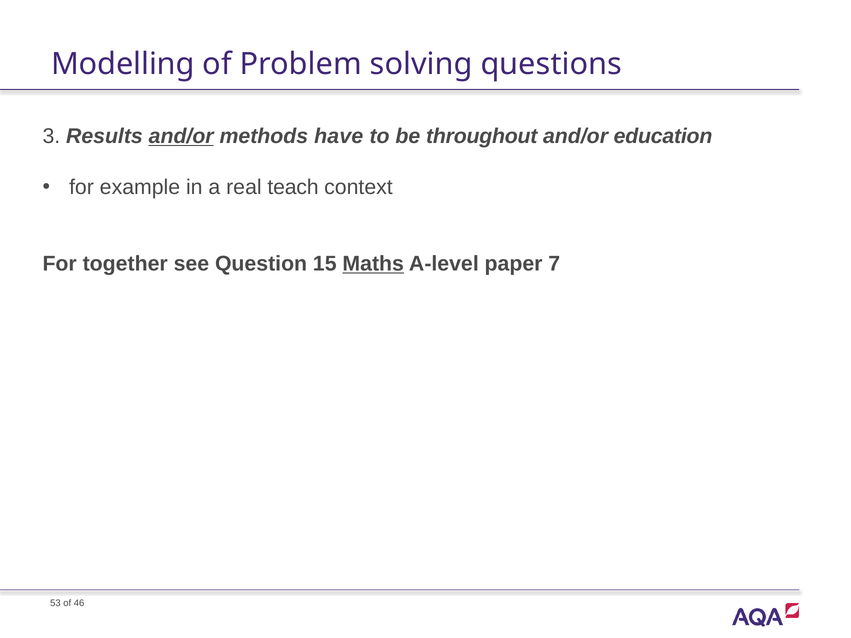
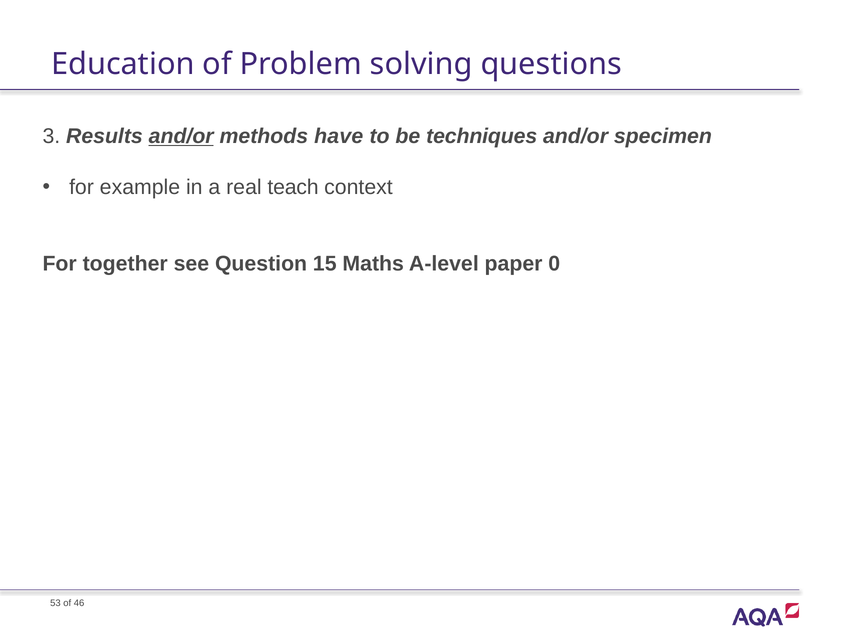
Modelling: Modelling -> Education
throughout: throughout -> techniques
education: education -> specimen
Maths underline: present -> none
7: 7 -> 0
